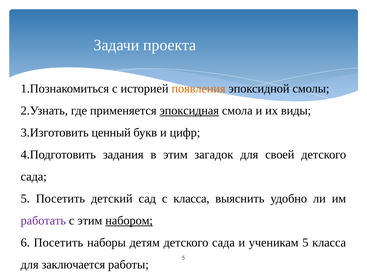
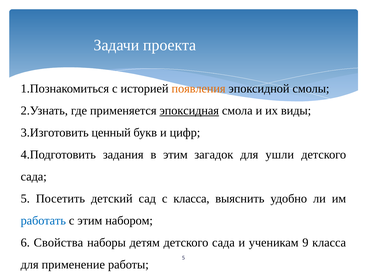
своей: своей -> ушли
работать colour: purple -> blue
набором underline: present -> none
6 Посетить: Посетить -> Свойства
ученикам 5: 5 -> 9
заключается: заключается -> применение
